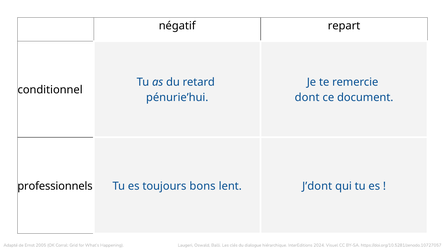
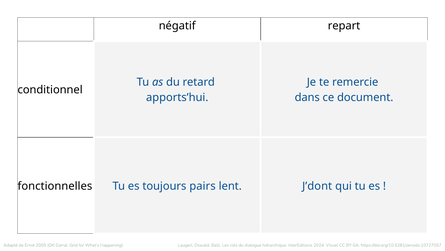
pénurie’hui: pénurie’hui -> apports’hui
dont: dont -> dans
professionnels: professionnels -> fonctionnelles
bons: bons -> pairs
